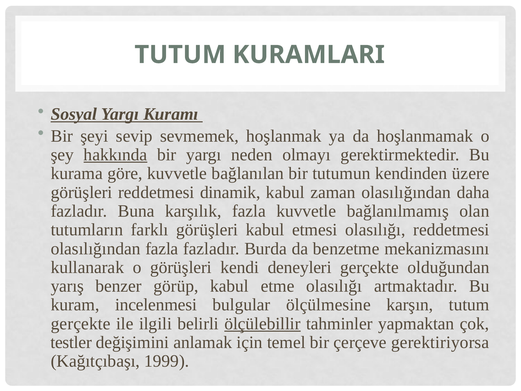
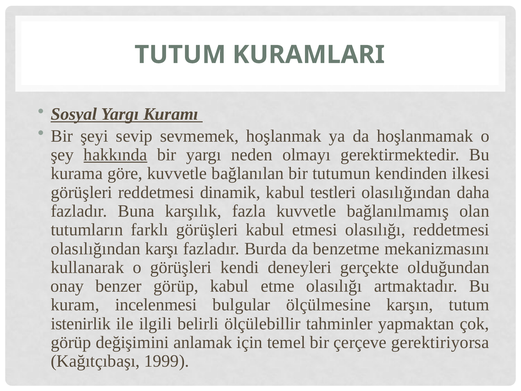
üzere: üzere -> ilkesi
zaman: zaman -> testleri
olasılığından fazla: fazla -> karşı
yarış: yarış -> onay
gerçekte at (81, 323): gerçekte -> istenirlik
ölçülebillir underline: present -> none
testler at (71, 342): testler -> görüp
